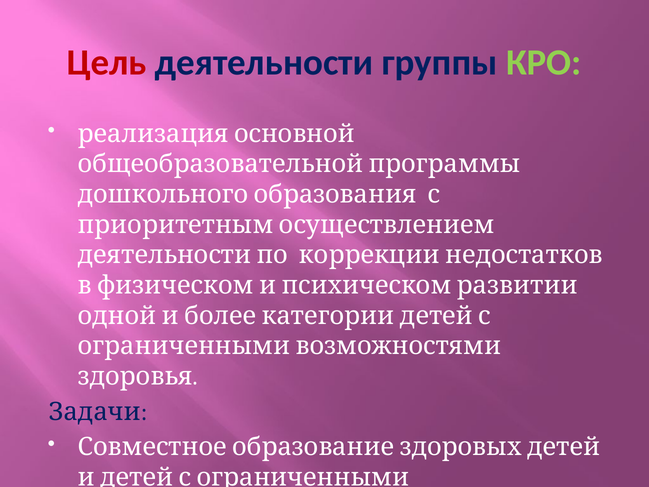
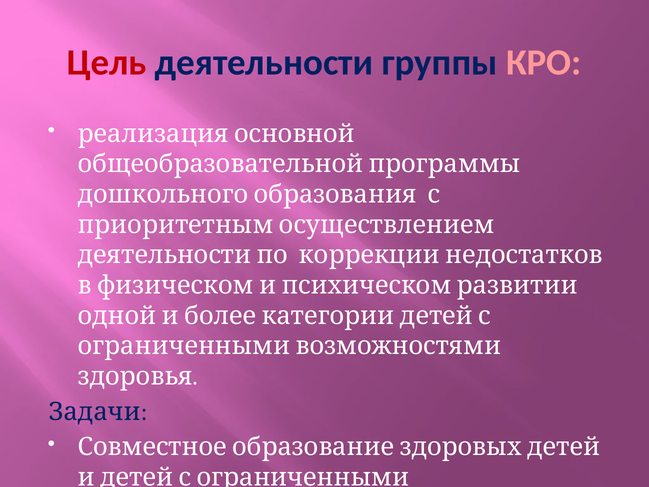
КРО colour: light green -> pink
